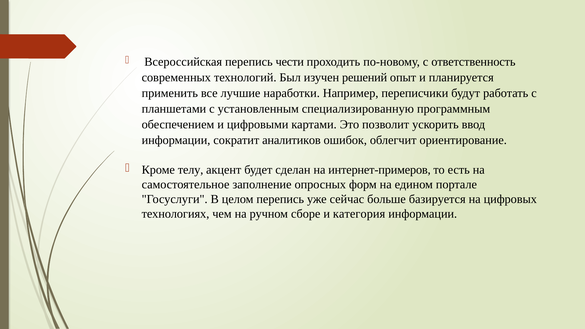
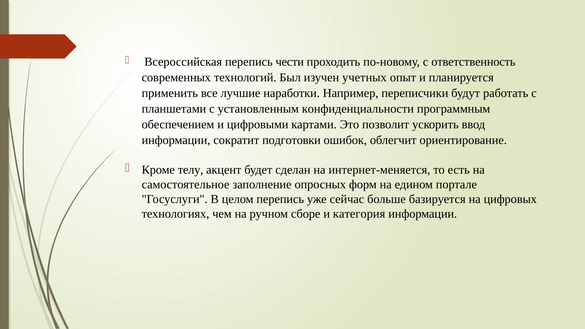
решений: решений -> учетных
специализированную: специализированную -> конфиденциальности
аналитиков: аналитиков -> подготовки
интернет-примеров: интернет-примеров -> интернет-меняется
